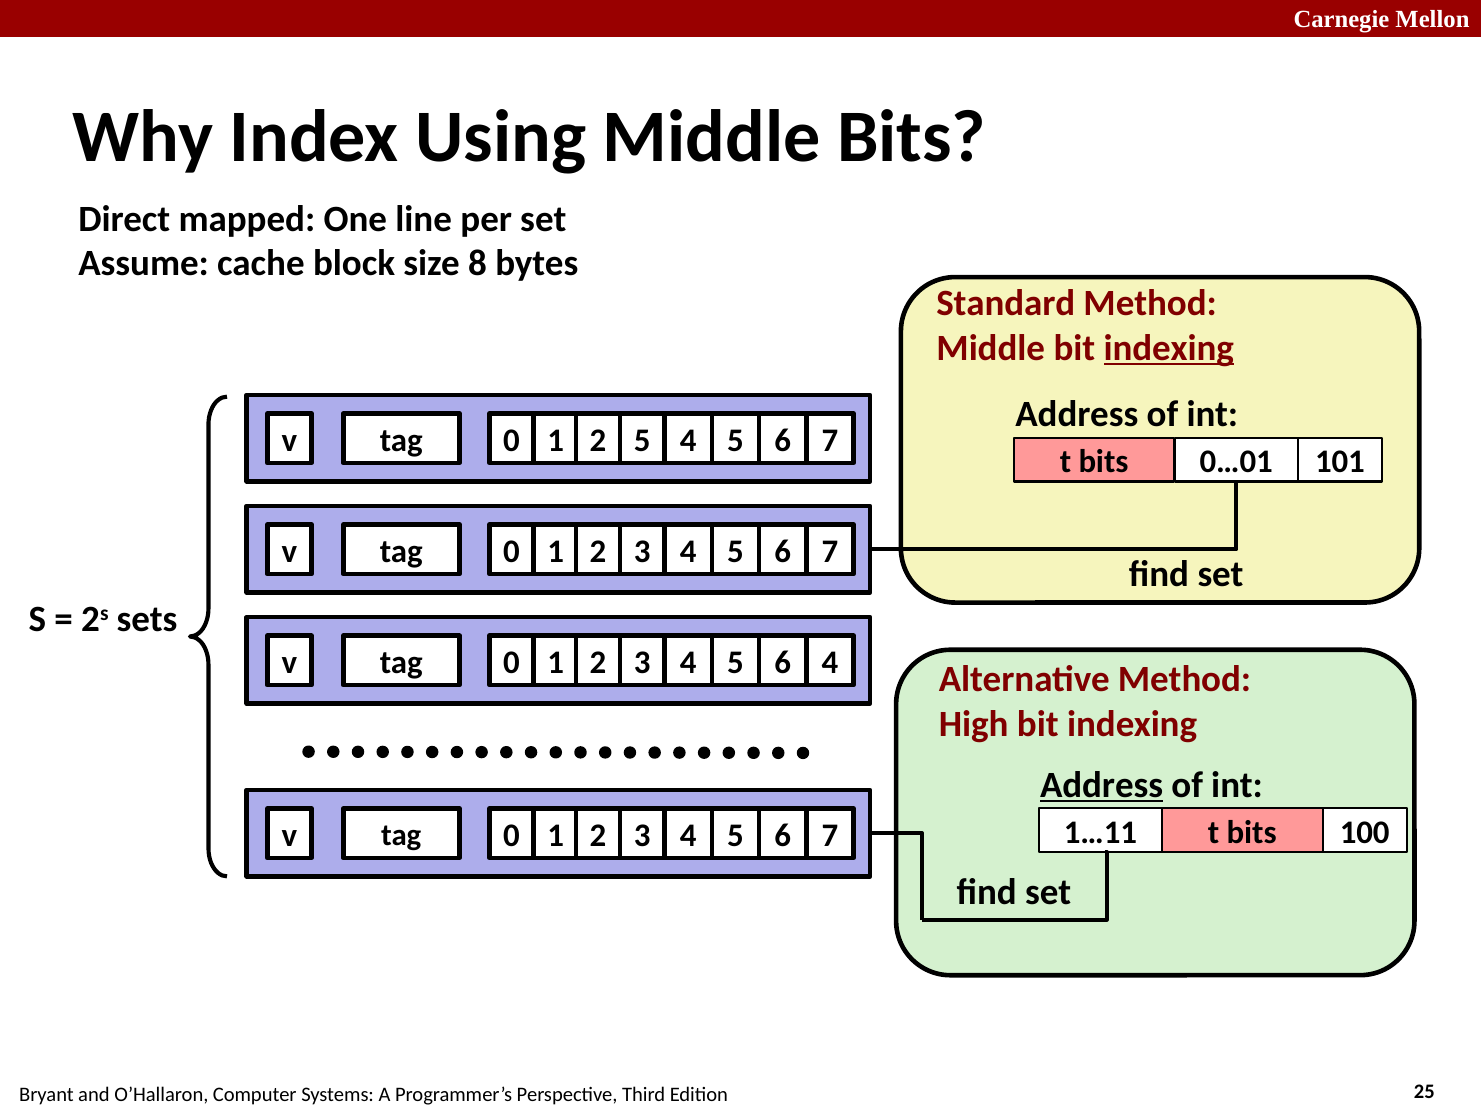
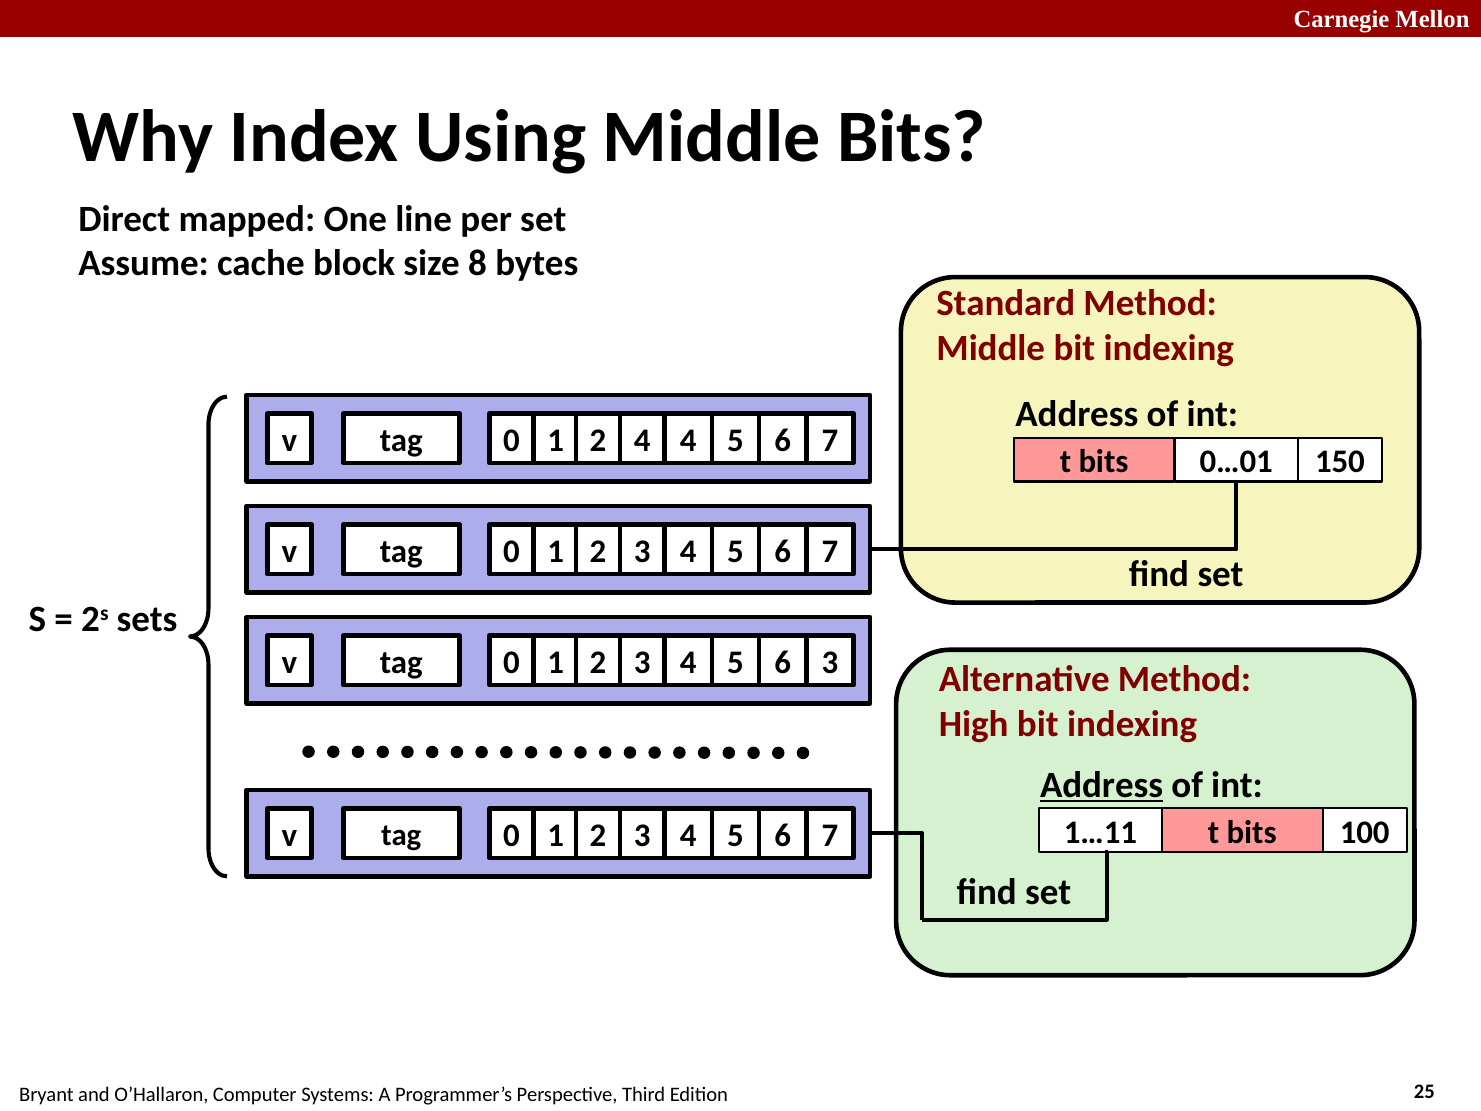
indexing at (1169, 348) underline: present -> none
v 5: 5 -> 4
101: 101 -> 150
2 4: 4 -> 3
